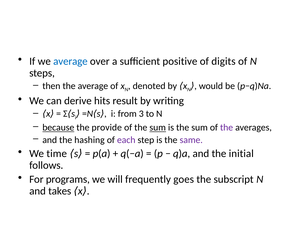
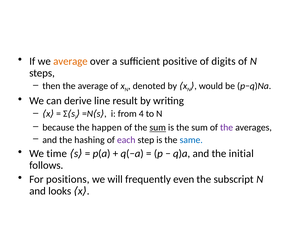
average at (70, 61) colour: blue -> orange
hits: hits -> line
3: 3 -> 4
because underline: present -> none
provide: provide -> happen
same colour: purple -> blue
programs: programs -> positions
goes: goes -> even
takes: takes -> looks
